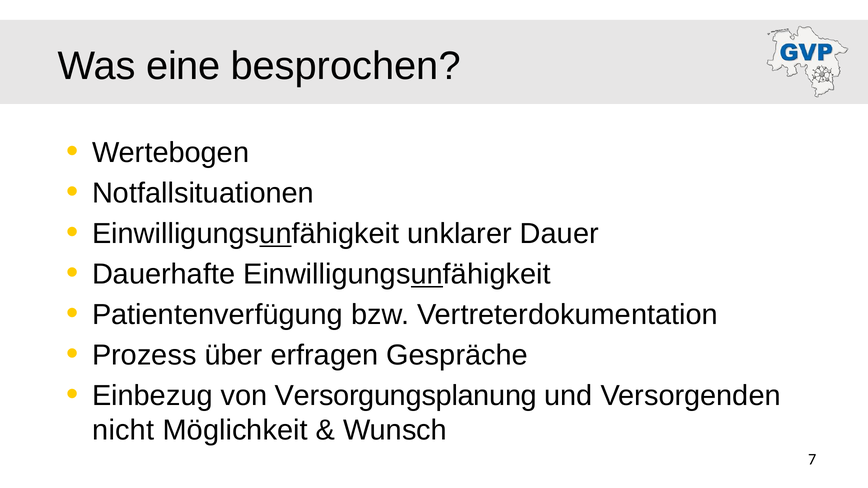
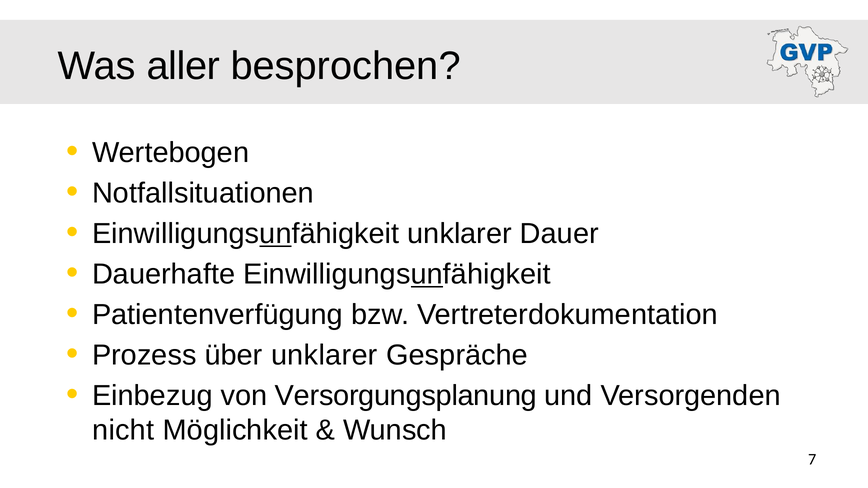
eine: eine -> aller
über erfragen: erfragen -> unklarer
